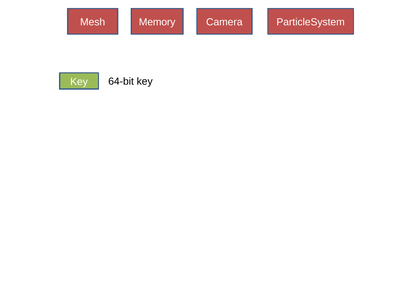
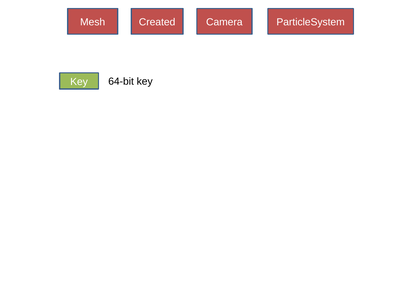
Memory: Memory -> Created
